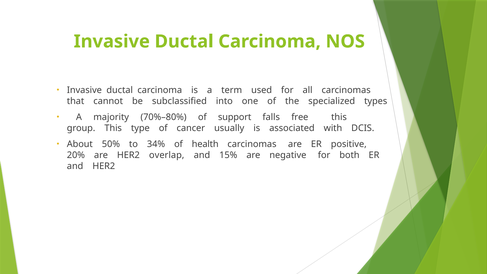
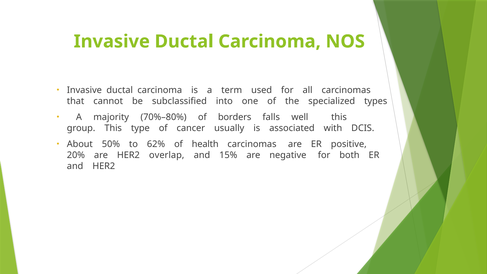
support: support -> borders
free: free -> well
34%: 34% -> 62%
